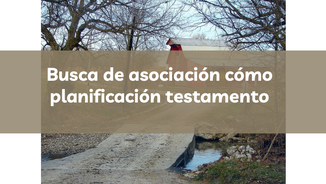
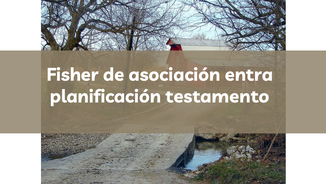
Busca: Busca -> Fisher
cómo: cómo -> entra
